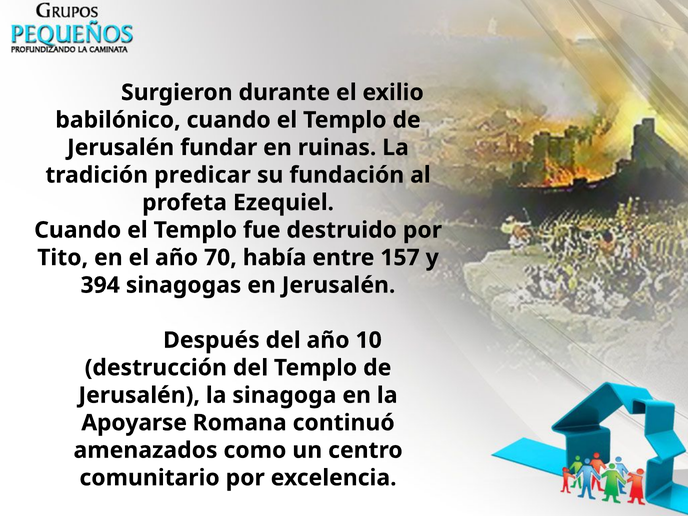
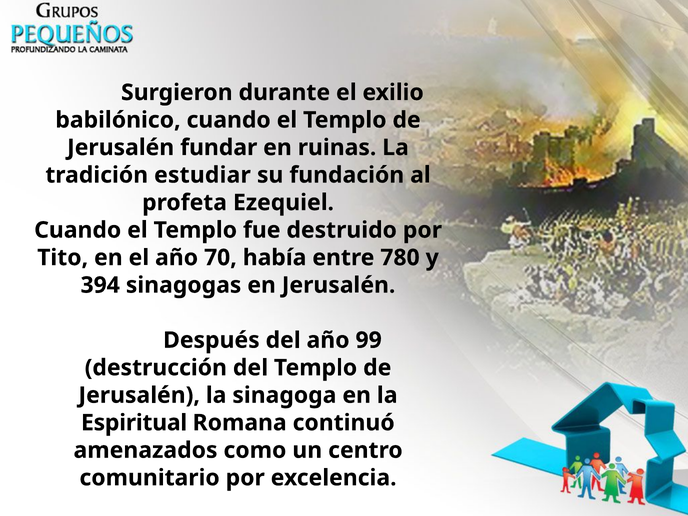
predicar: predicar -> estudiar
157: 157 -> 780
10: 10 -> 99
Apoyarse: Apoyarse -> Espiritual
